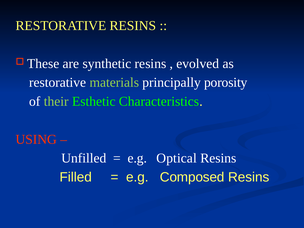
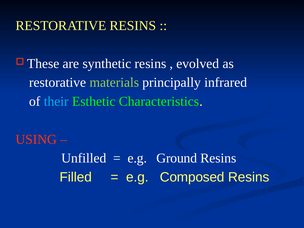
porosity: porosity -> infrared
their colour: light green -> light blue
Optical: Optical -> Ground
